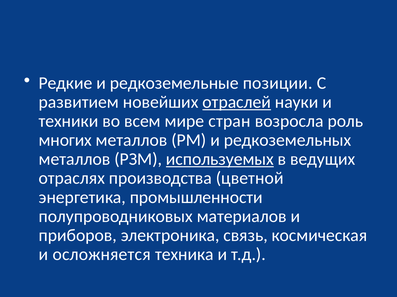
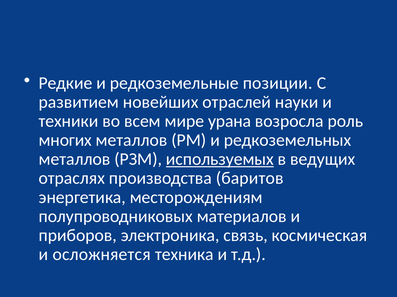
отраслей underline: present -> none
стран: стран -> урана
цветной: цветной -> баритов
промышленности: промышленности -> месторождениям
